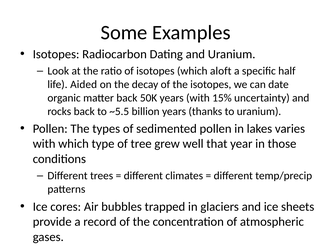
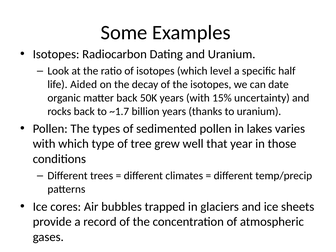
aloft: aloft -> level
~5.5: ~5.5 -> ~1.7
